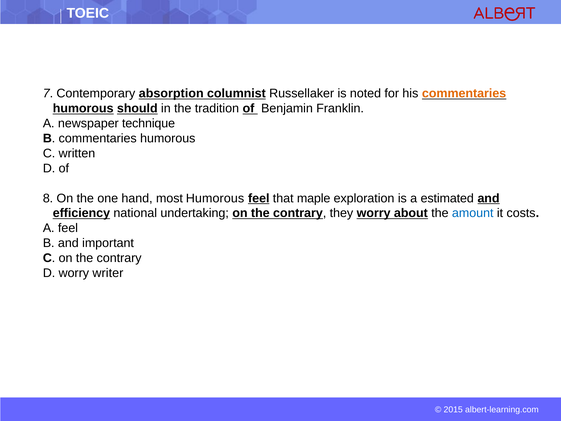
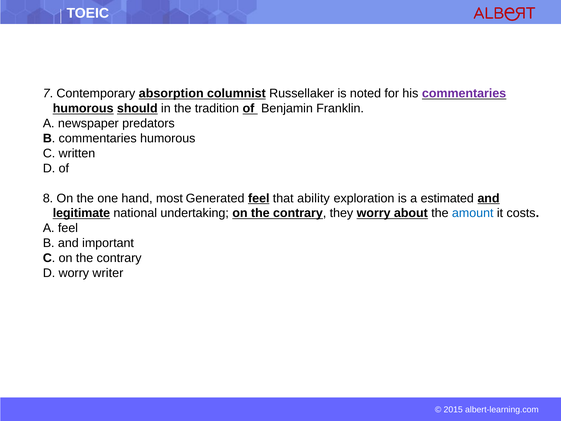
commentaries at (464, 93) colour: orange -> purple
technique: technique -> predators
most Humorous: Humorous -> Generated
maple: maple -> ability
efficiency: efficiency -> legitimate
